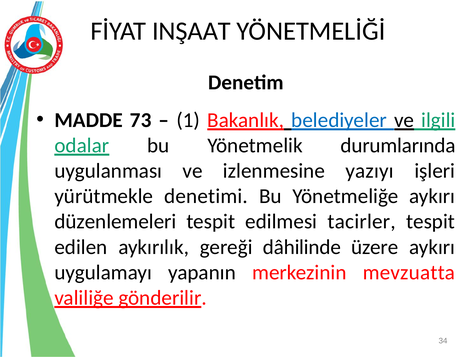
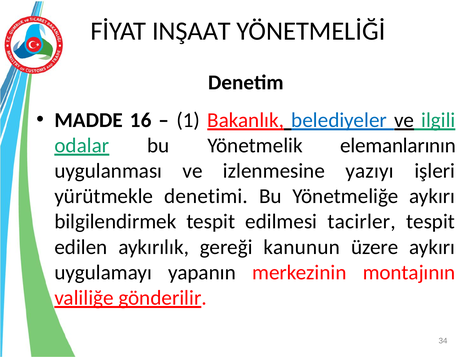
73: 73 -> 16
durumlarında: durumlarında -> elemanlarının
düzenlemeleri: düzenlemeleri -> bilgilendirmek
dâhilinde: dâhilinde -> kanunun
mevzuatta: mevzuatta -> montajının
